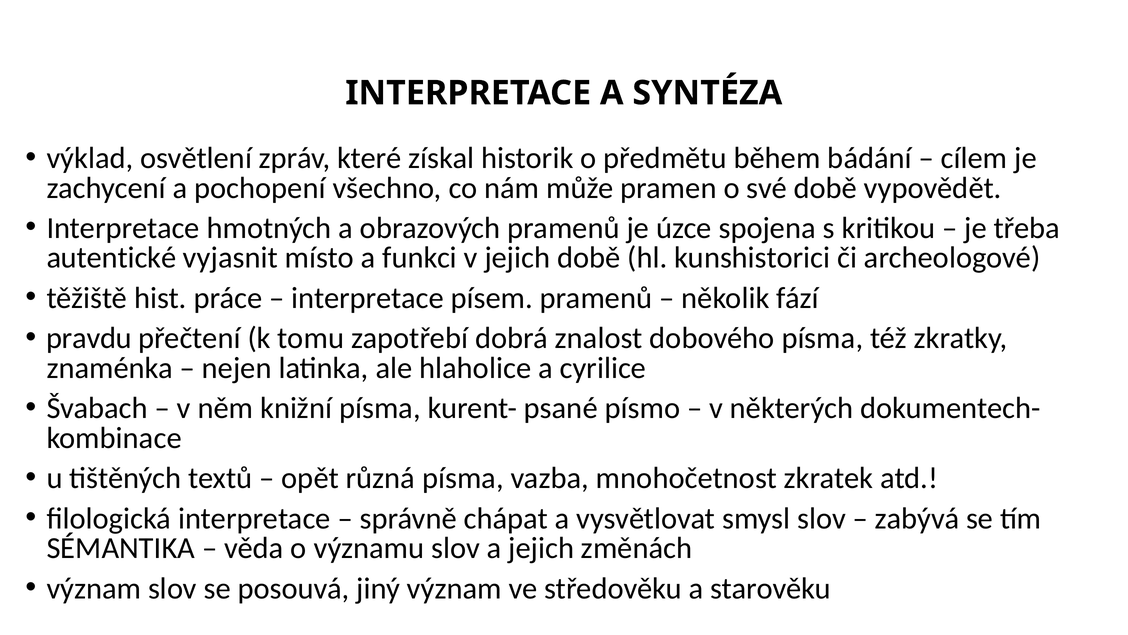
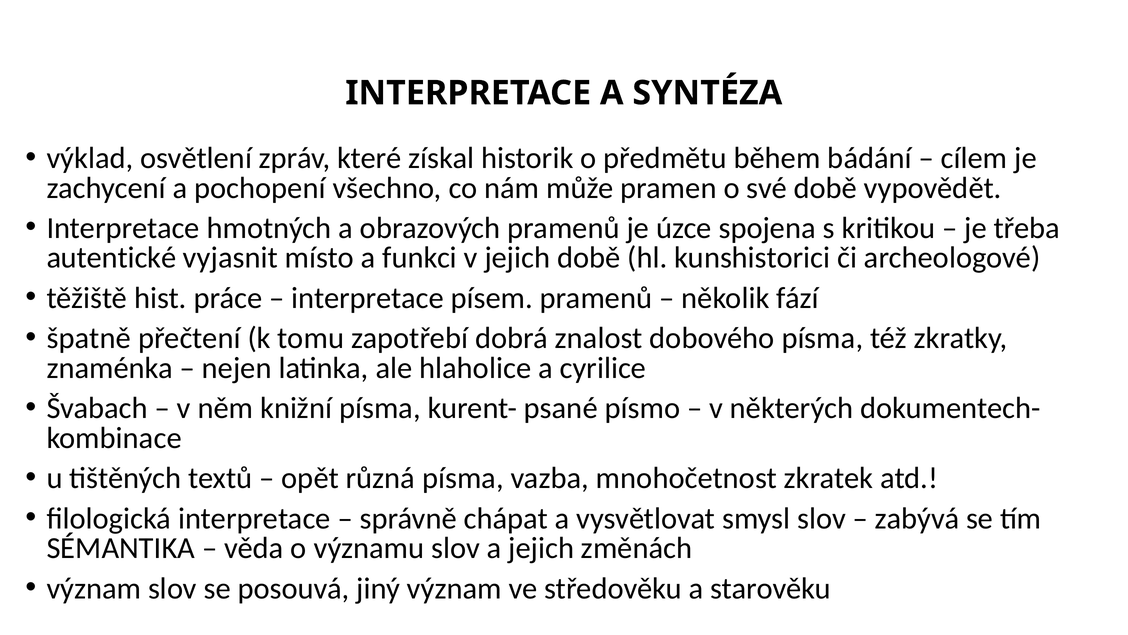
pravdu: pravdu -> špatně
